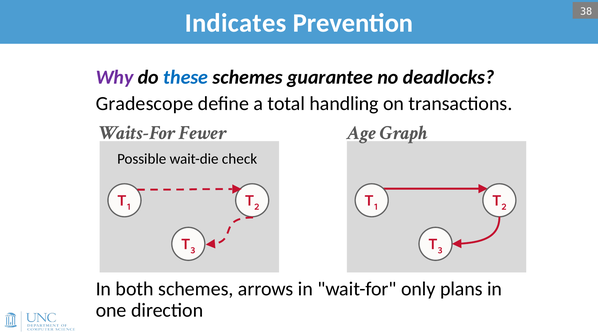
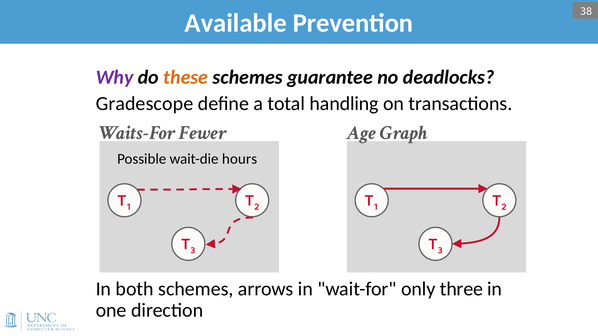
Indicates: Indicates -> Available
these colour: blue -> orange
check: check -> hours
plans: plans -> three
